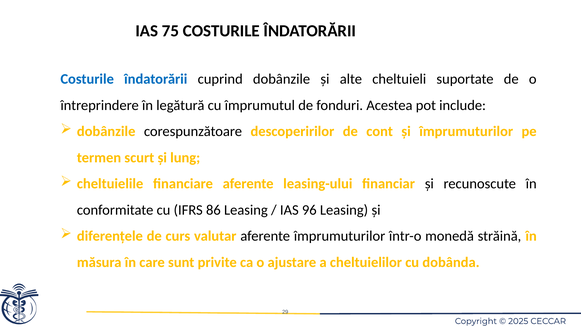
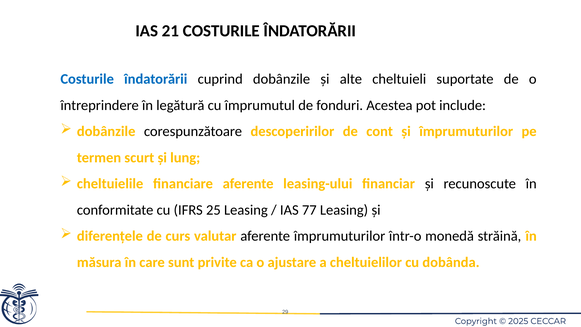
75: 75 -> 21
86: 86 -> 25
96: 96 -> 77
